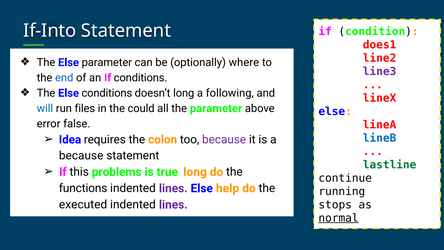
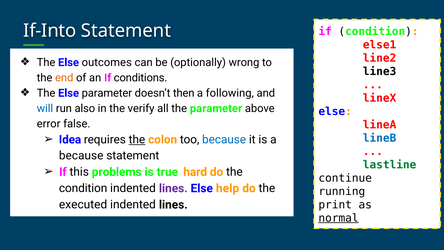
does1: does1 -> else1
Else parameter: parameter -> outcomes
where: where -> wrong
line3 colour: purple -> black
end colour: blue -> orange
Else conditions: conditions -> parameter
doesn’t long: long -> then
files: files -> also
could: could -> verify
the at (137, 139) underline: none -> present
because at (224, 139) colour: purple -> blue
true long: long -> hard
functions at (83, 188): functions -> condition
lines at (173, 204) colour: purple -> black
stops: stops -> print
